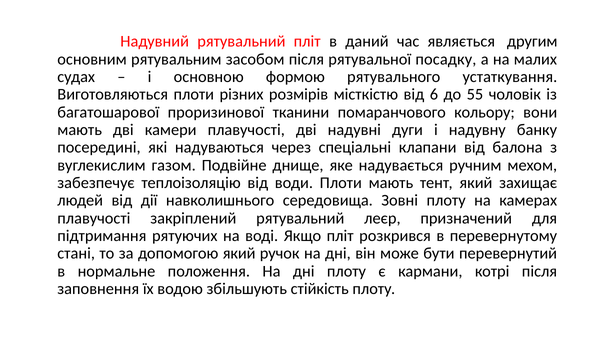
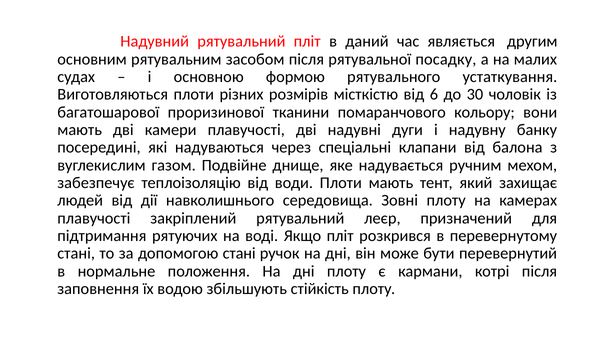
55: 55 -> 30
допомогою який: який -> стані
